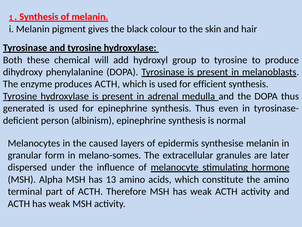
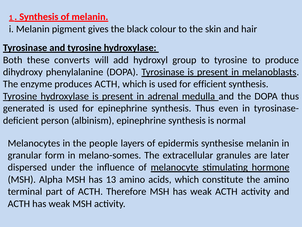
chemical: chemical -> converts
caused: caused -> people
